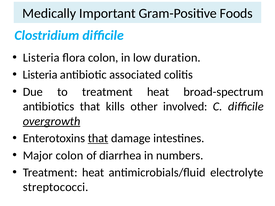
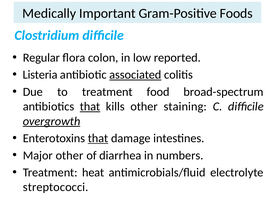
Listeria at (41, 58): Listeria -> Regular
duration: duration -> reported
associated underline: none -> present
to treatment heat: heat -> food
that at (90, 107) underline: none -> present
involved: involved -> staining
Major colon: colon -> other
